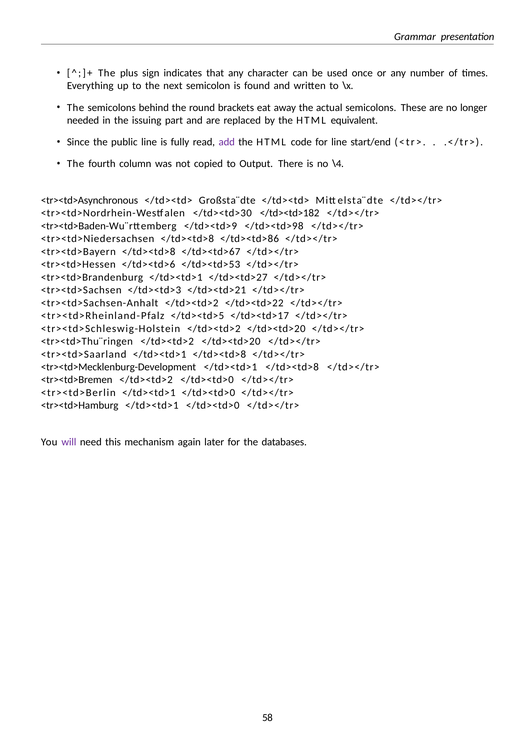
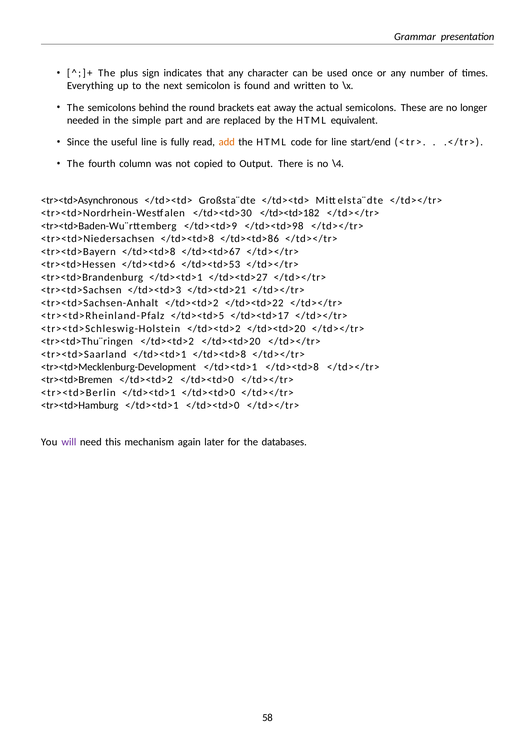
issuing: issuing -> simple
public: public -> useful
add colour: purple -> orange
